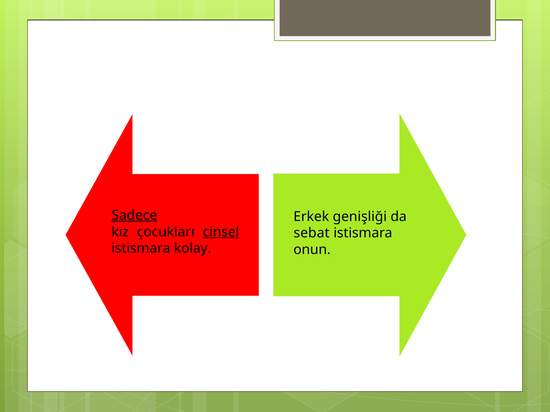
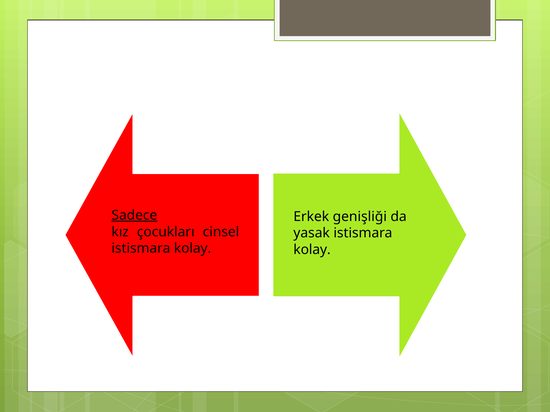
cinsel underline: present -> none
sebat: sebat -> yasak
onun at (312, 250): onun -> kolay
